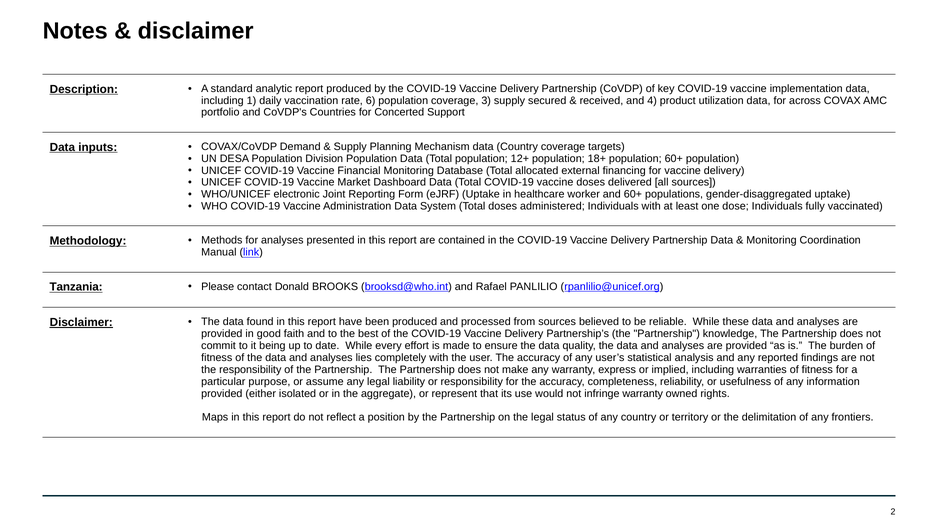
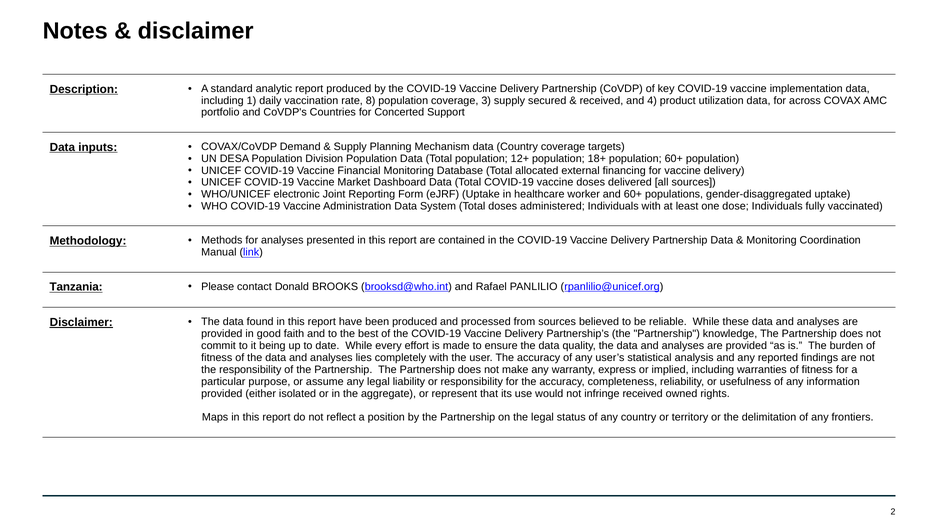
6: 6 -> 8
infringe warranty: warranty -> received
